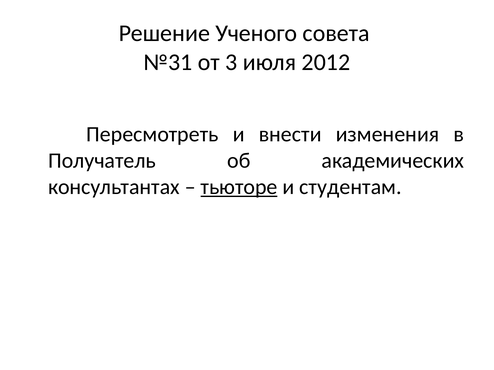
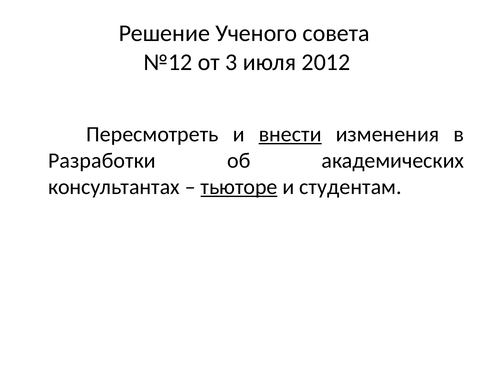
№31: №31 -> №12
внести underline: none -> present
Получатель: Получатель -> Разработки
